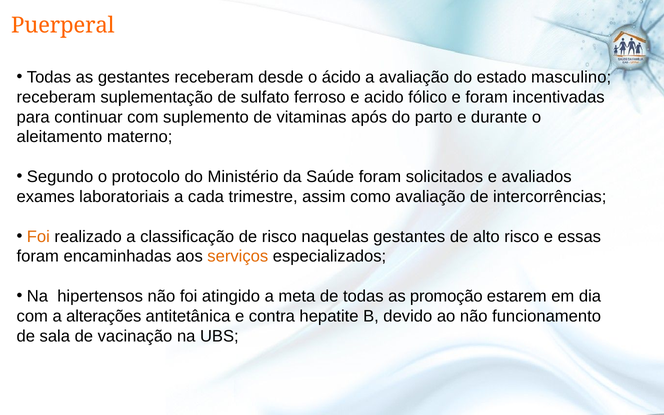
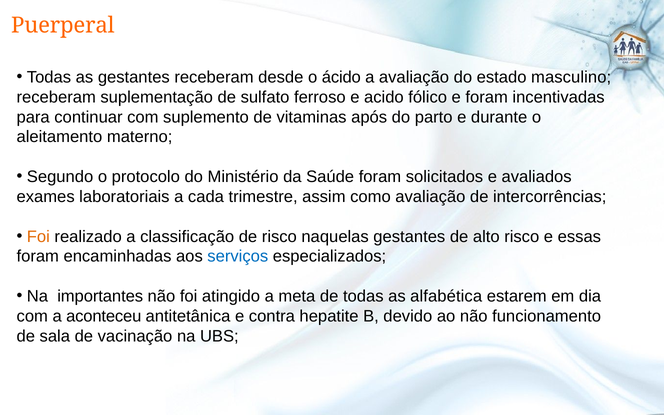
serviços colour: orange -> blue
hipertensos: hipertensos -> importantes
promoção: promoção -> alfabética
alterações: alterações -> aconteceu
